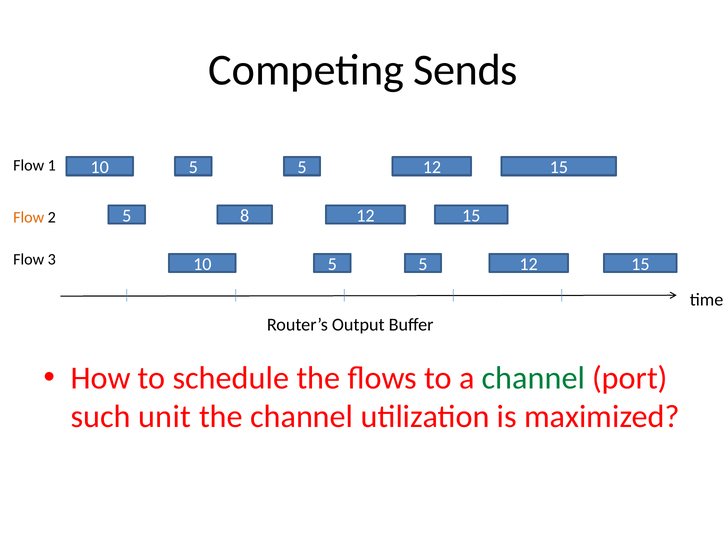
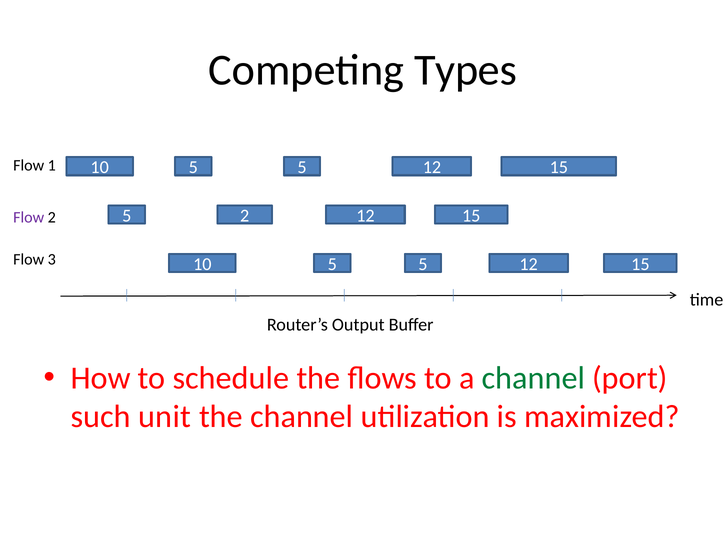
Sends: Sends -> Types
5 8: 8 -> 2
Flow at (29, 217) colour: orange -> purple
